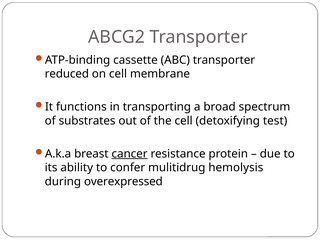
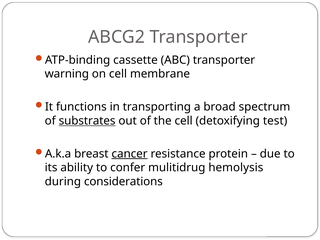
reduced: reduced -> warning
substrates underline: none -> present
overexpressed: overexpressed -> considerations
